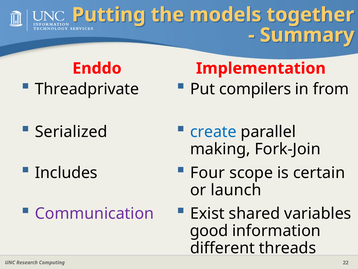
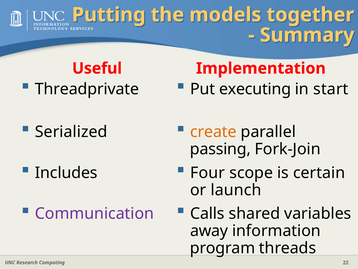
Enddo: Enddo -> Useful
compilers: compilers -> executing
from: from -> start
create colour: blue -> orange
making: making -> passing
Exist: Exist -> Calls
good: good -> away
different: different -> program
